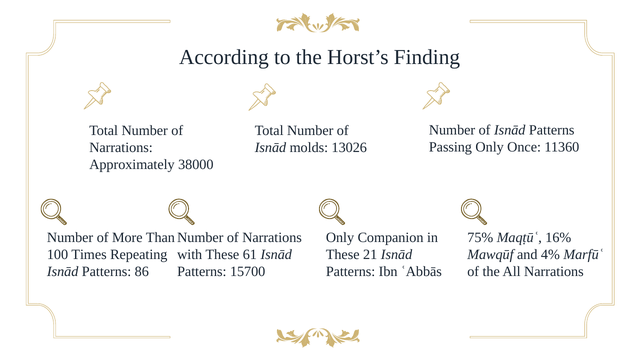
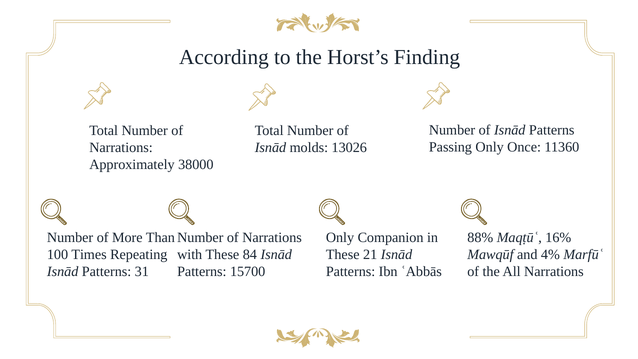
75%: 75% -> 88%
61: 61 -> 84
86: 86 -> 31
